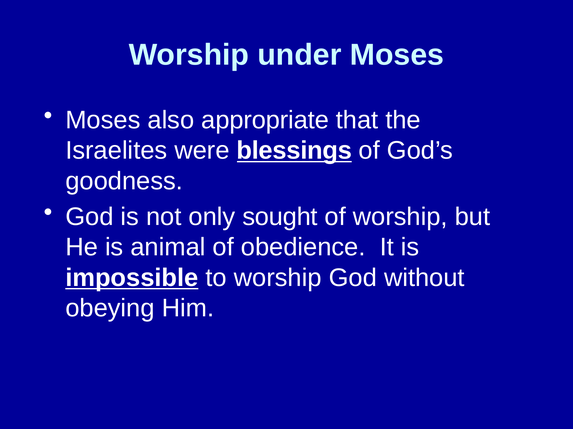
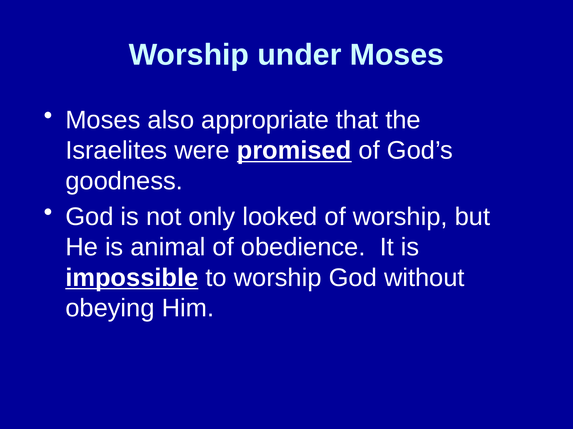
blessings: blessings -> promised
sought: sought -> looked
